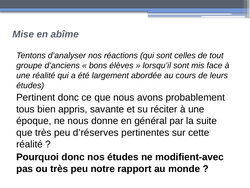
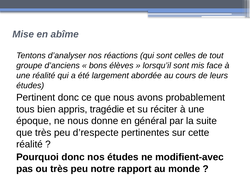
savante: savante -> tragédie
d’réserves: d’réserves -> d’respecte
